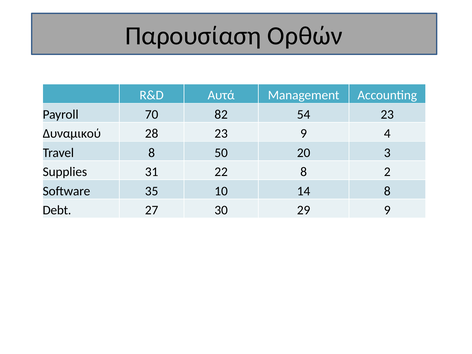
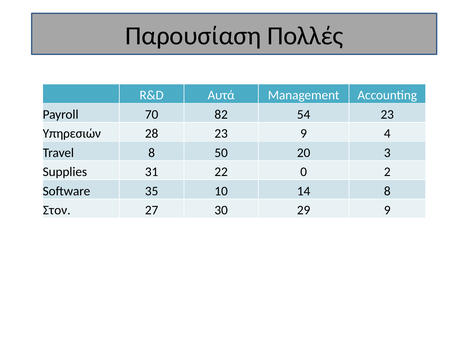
Ορθών: Ορθών -> Πολλές
Δυναμικού: Δυναμικού -> Υπηρεσιών
22 8: 8 -> 0
Debt: Debt -> Στον
